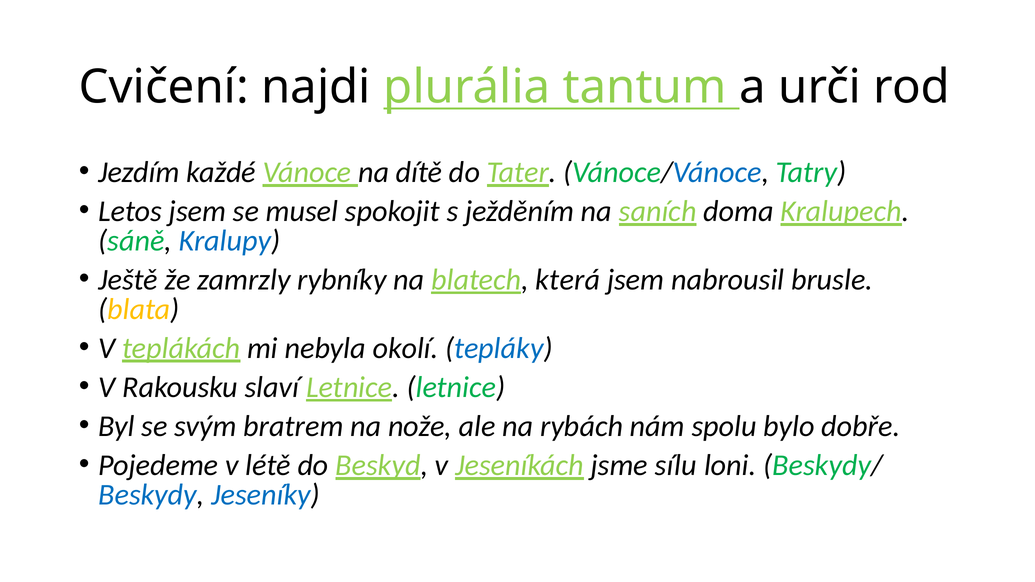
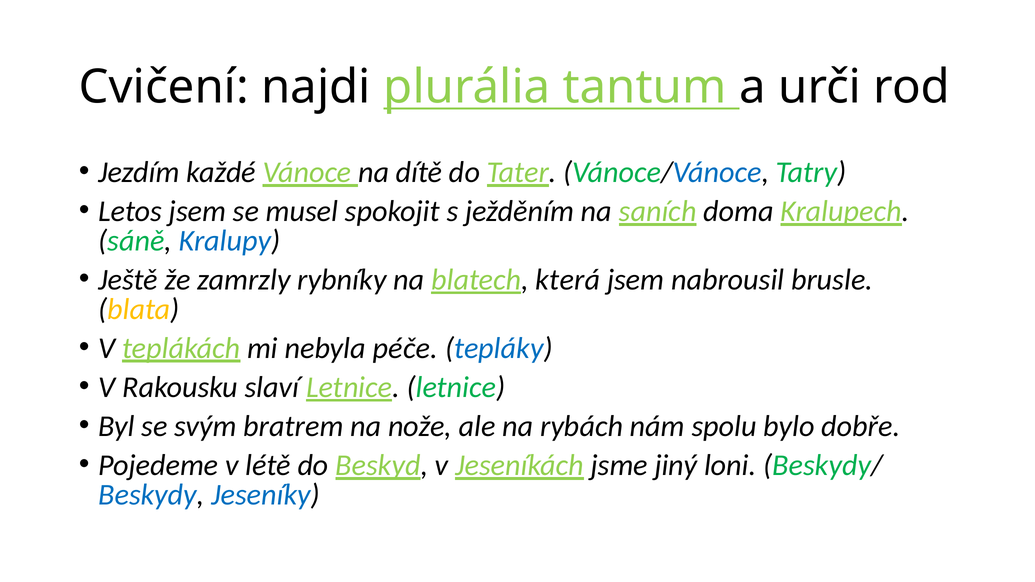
okolí: okolí -> péče
sílu: sílu -> jiný
